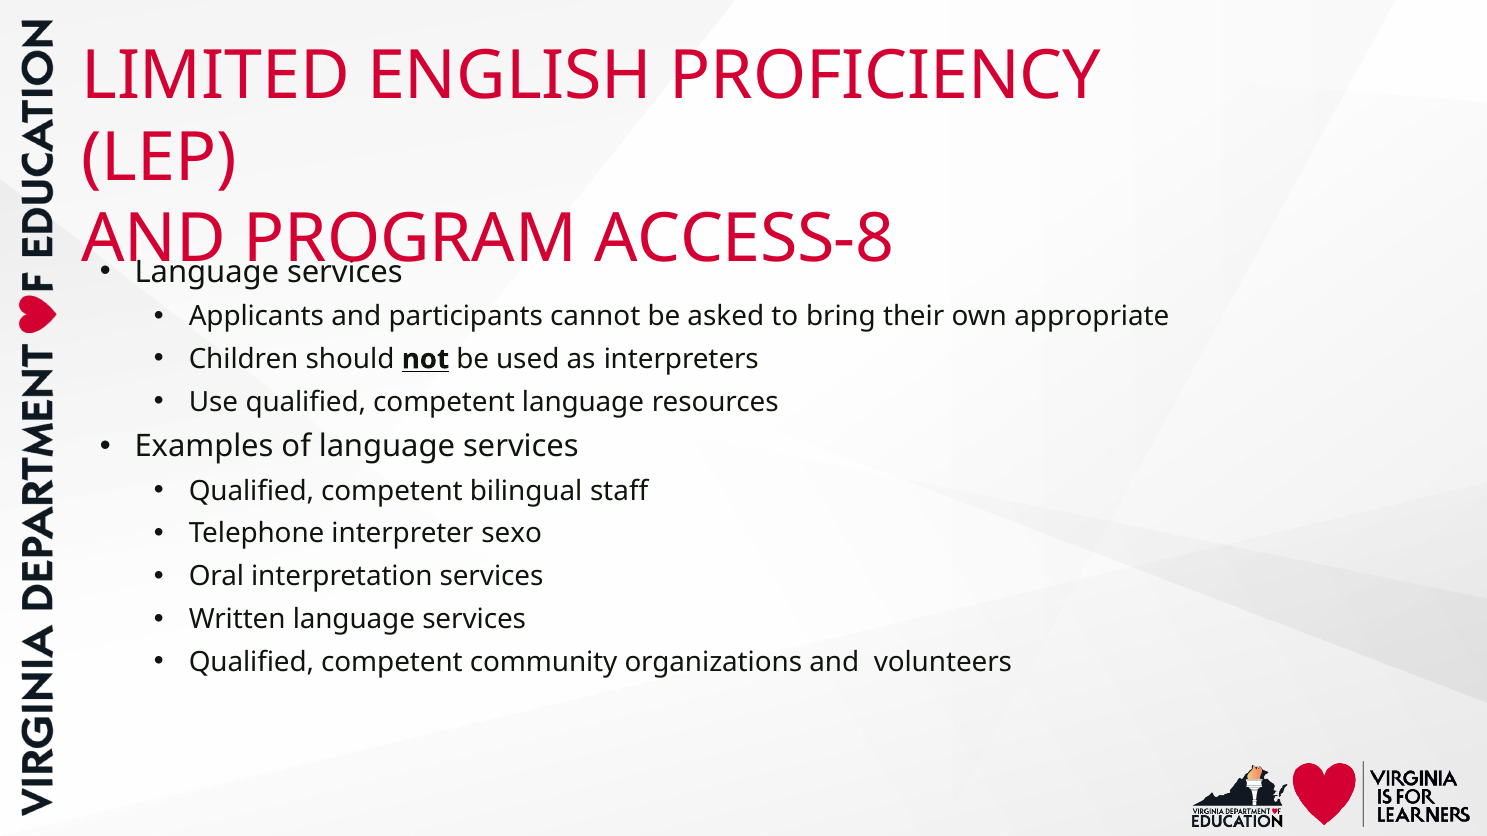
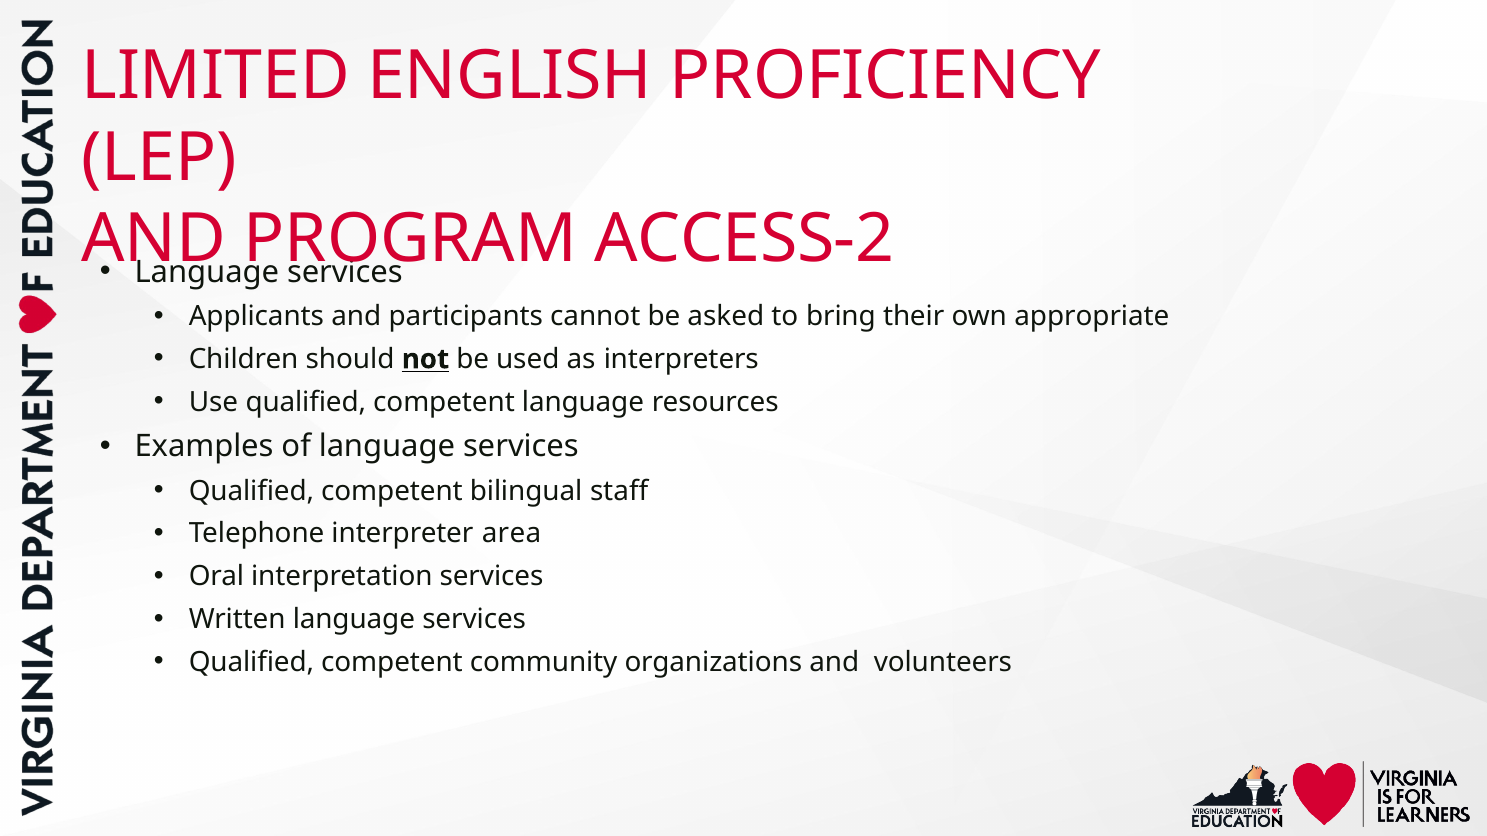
ACCESS-8: ACCESS-8 -> ACCESS-2
sexo: sexo -> area
